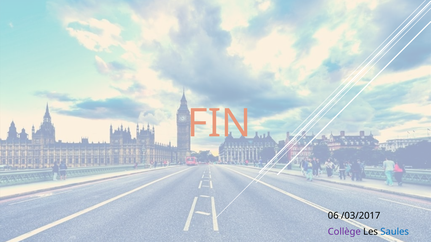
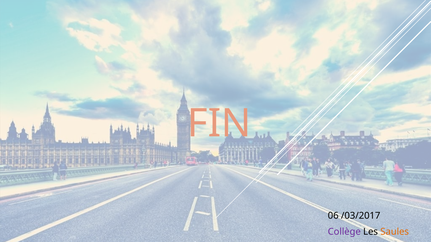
Saules colour: blue -> orange
